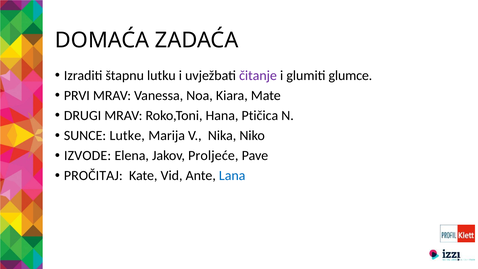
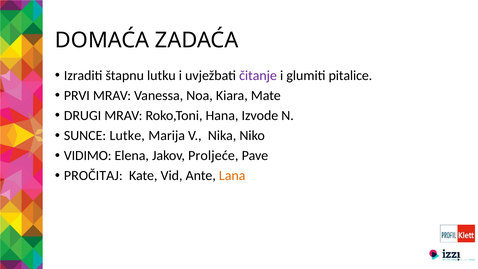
glumce: glumce -> pitalice
Ptičica: Ptičica -> Izvode
IZVODE: IZVODE -> VIDIMO
Lana colour: blue -> orange
